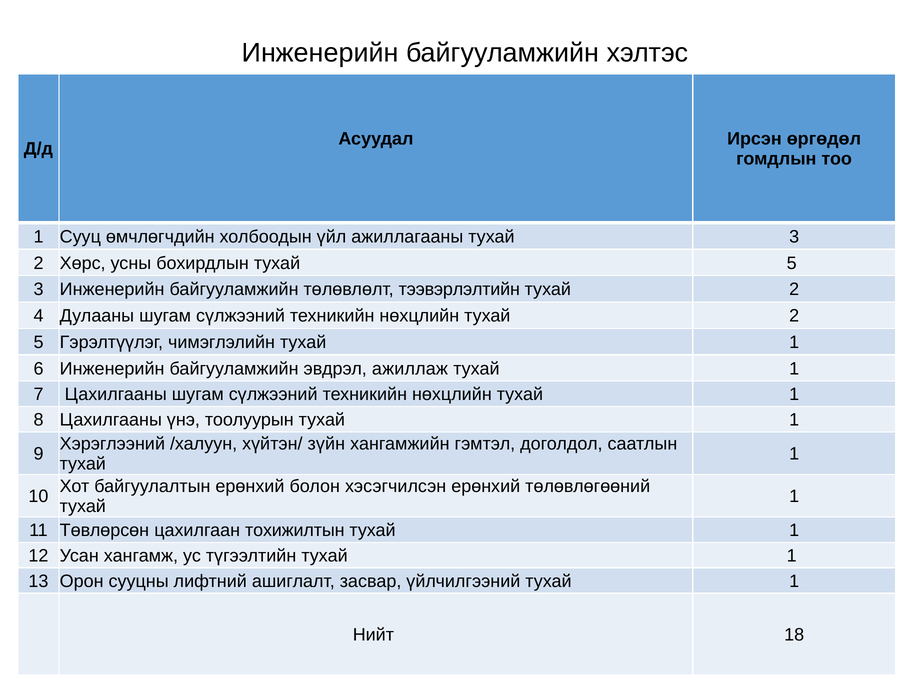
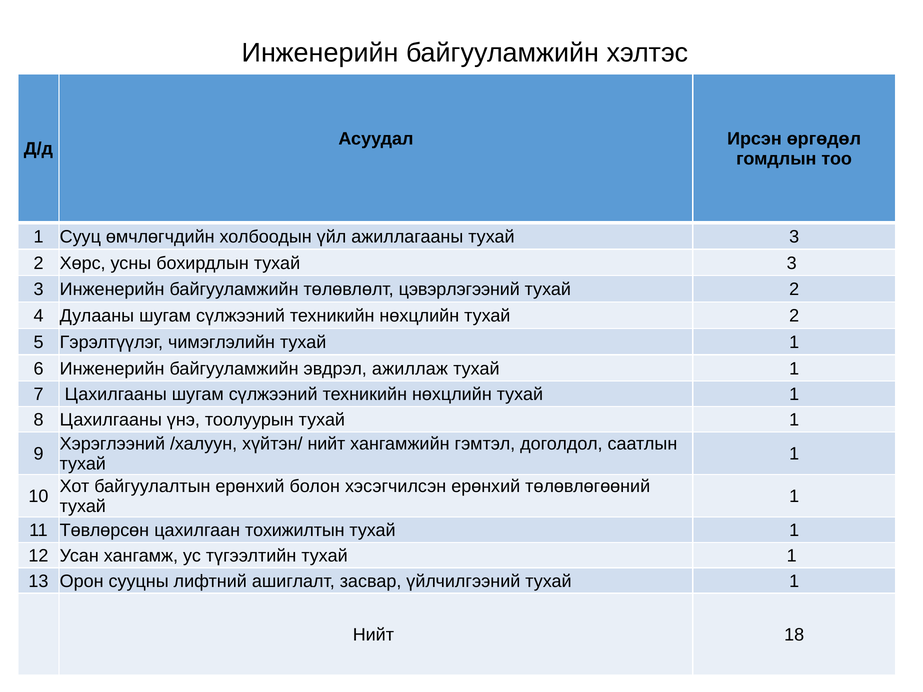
бохирдлын тухай 5: 5 -> 3
тээвэрлэлтийн: тээвэрлэлтийн -> цэвэрлэгээний
хүйтэн/ зүйн: зүйн -> нийт
